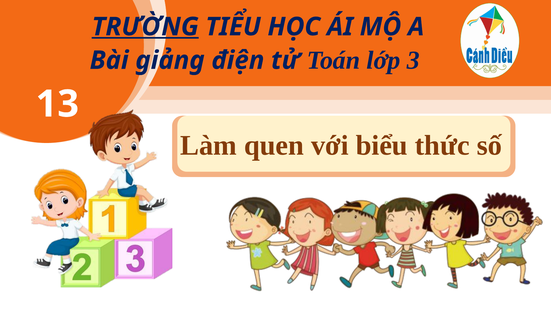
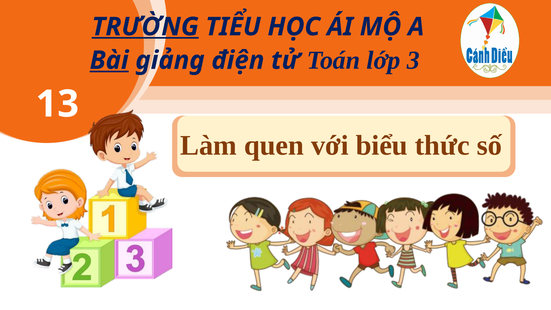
Bài underline: none -> present
